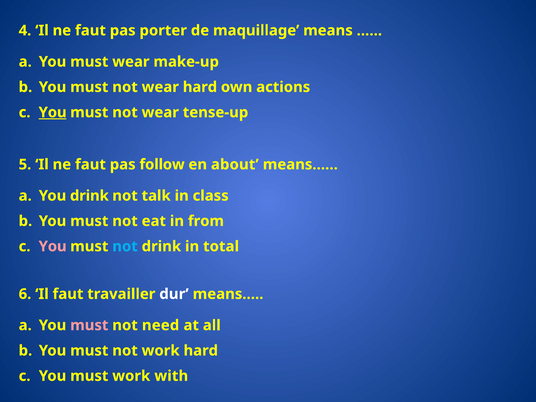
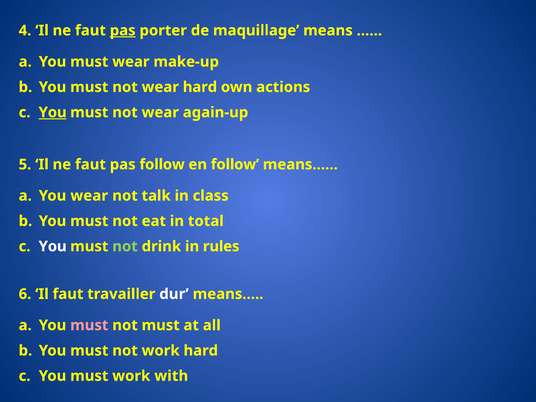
pas at (123, 30) underline: none -> present
tense-up: tense-up -> again-up
en about: about -> follow
You drink: drink -> wear
from: from -> total
You at (53, 246) colour: pink -> white
not at (125, 246) colour: light blue -> light green
total: total -> rules
not need: need -> must
